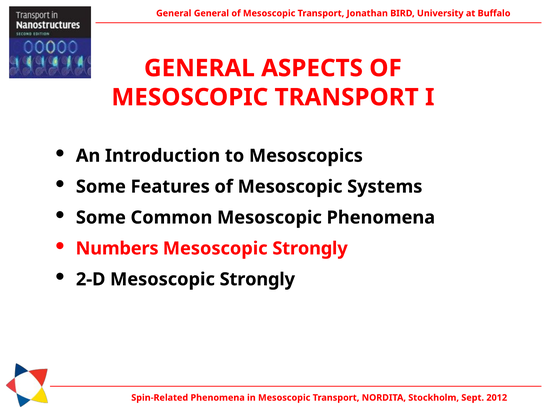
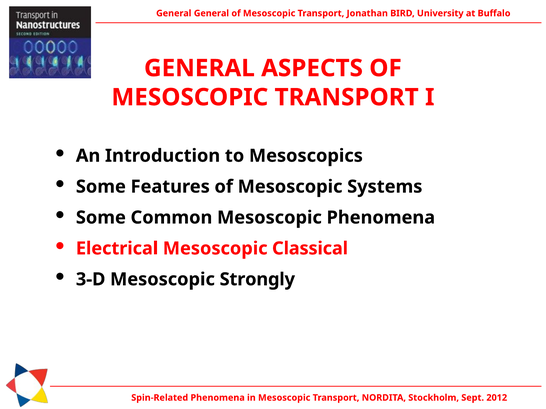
Numbers: Numbers -> Electrical
Strongly at (310, 249): Strongly -> Classical
2-D: 2-D -> 3-D
